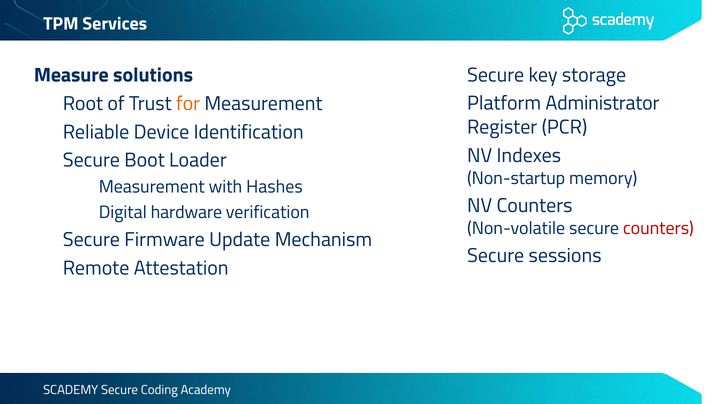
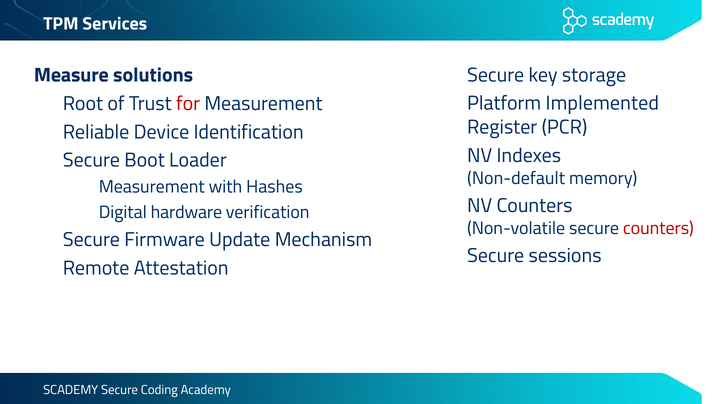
Administrator: Administrator -> Implemented
for colour: orange -> red
Non-startup: Non-startup -> Non-default
